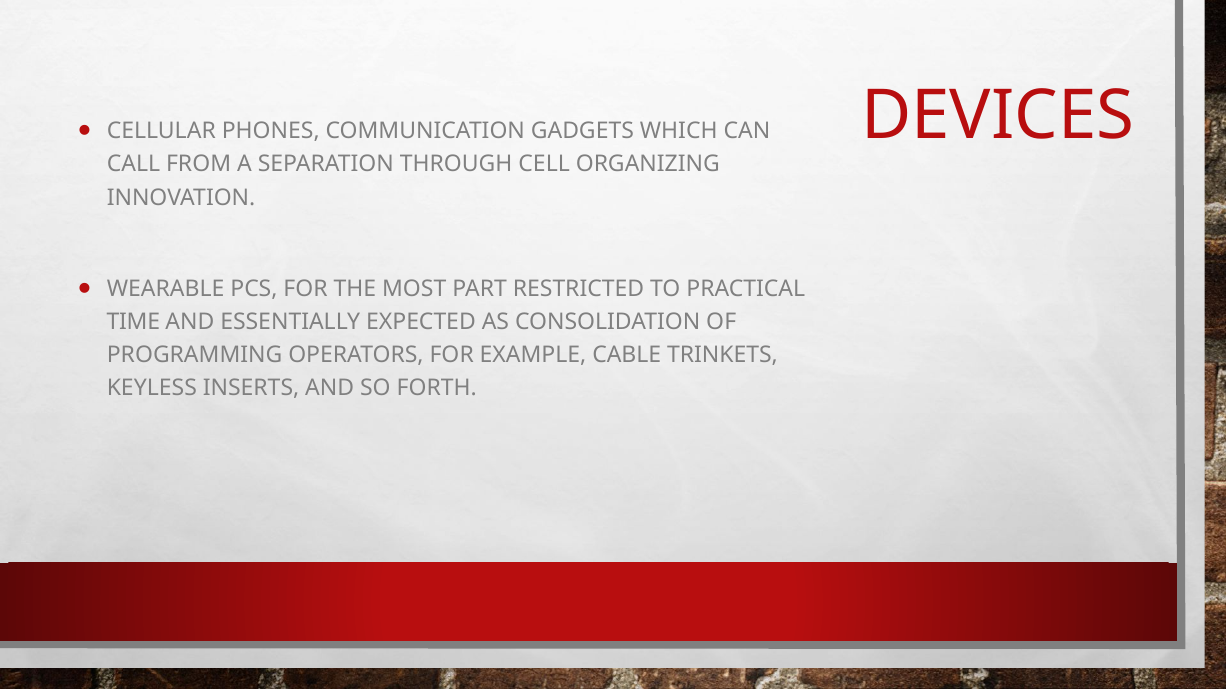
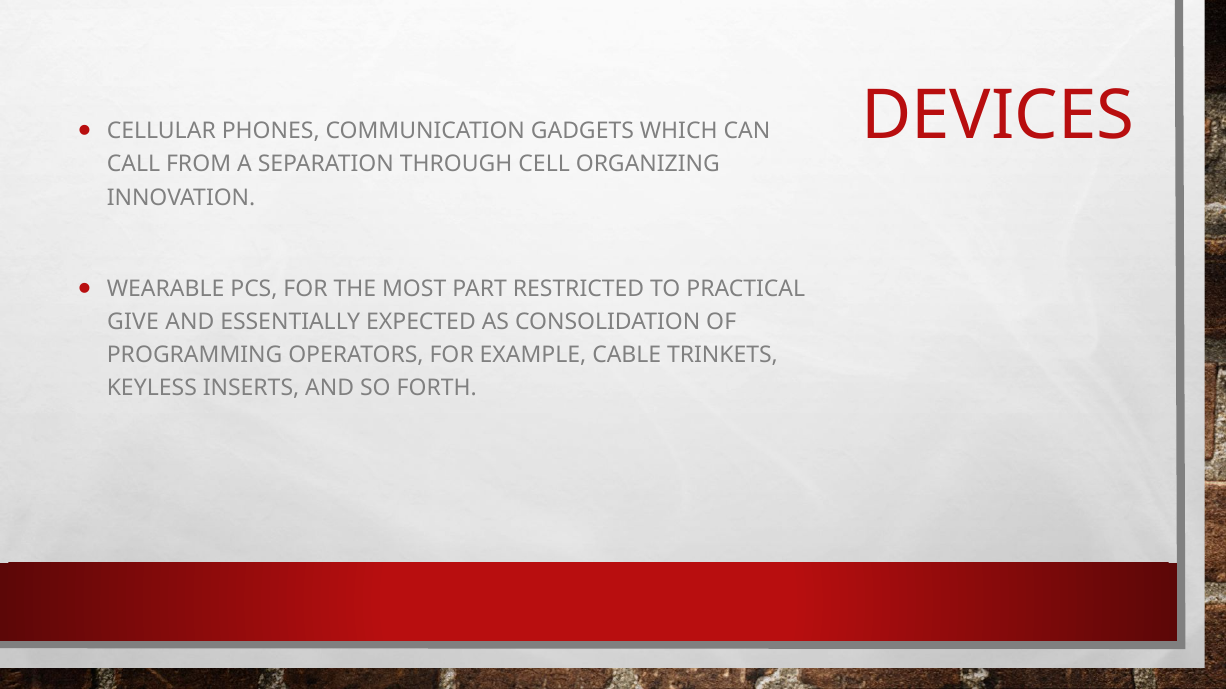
TIME: TIME -> GIVE
